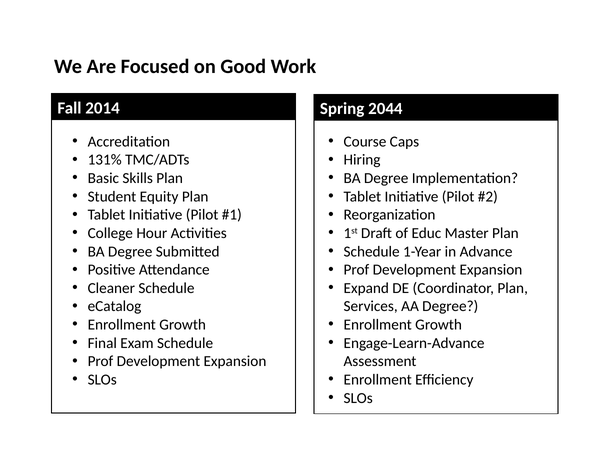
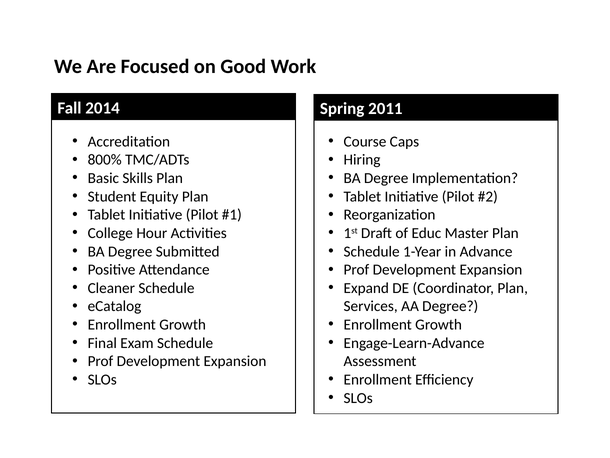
2044: 2044 -> 2011
131%: 131% -> 800%
